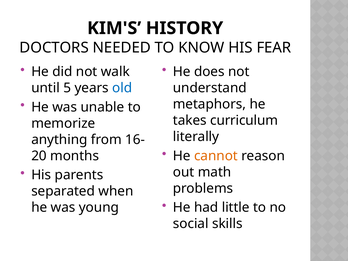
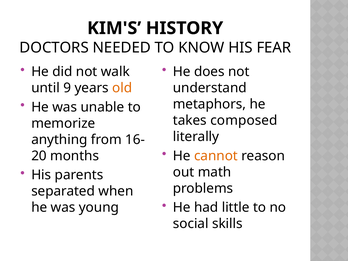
5: 5 -> 9
old colour: blue -> orange
curriculum: curriculum -> composed
